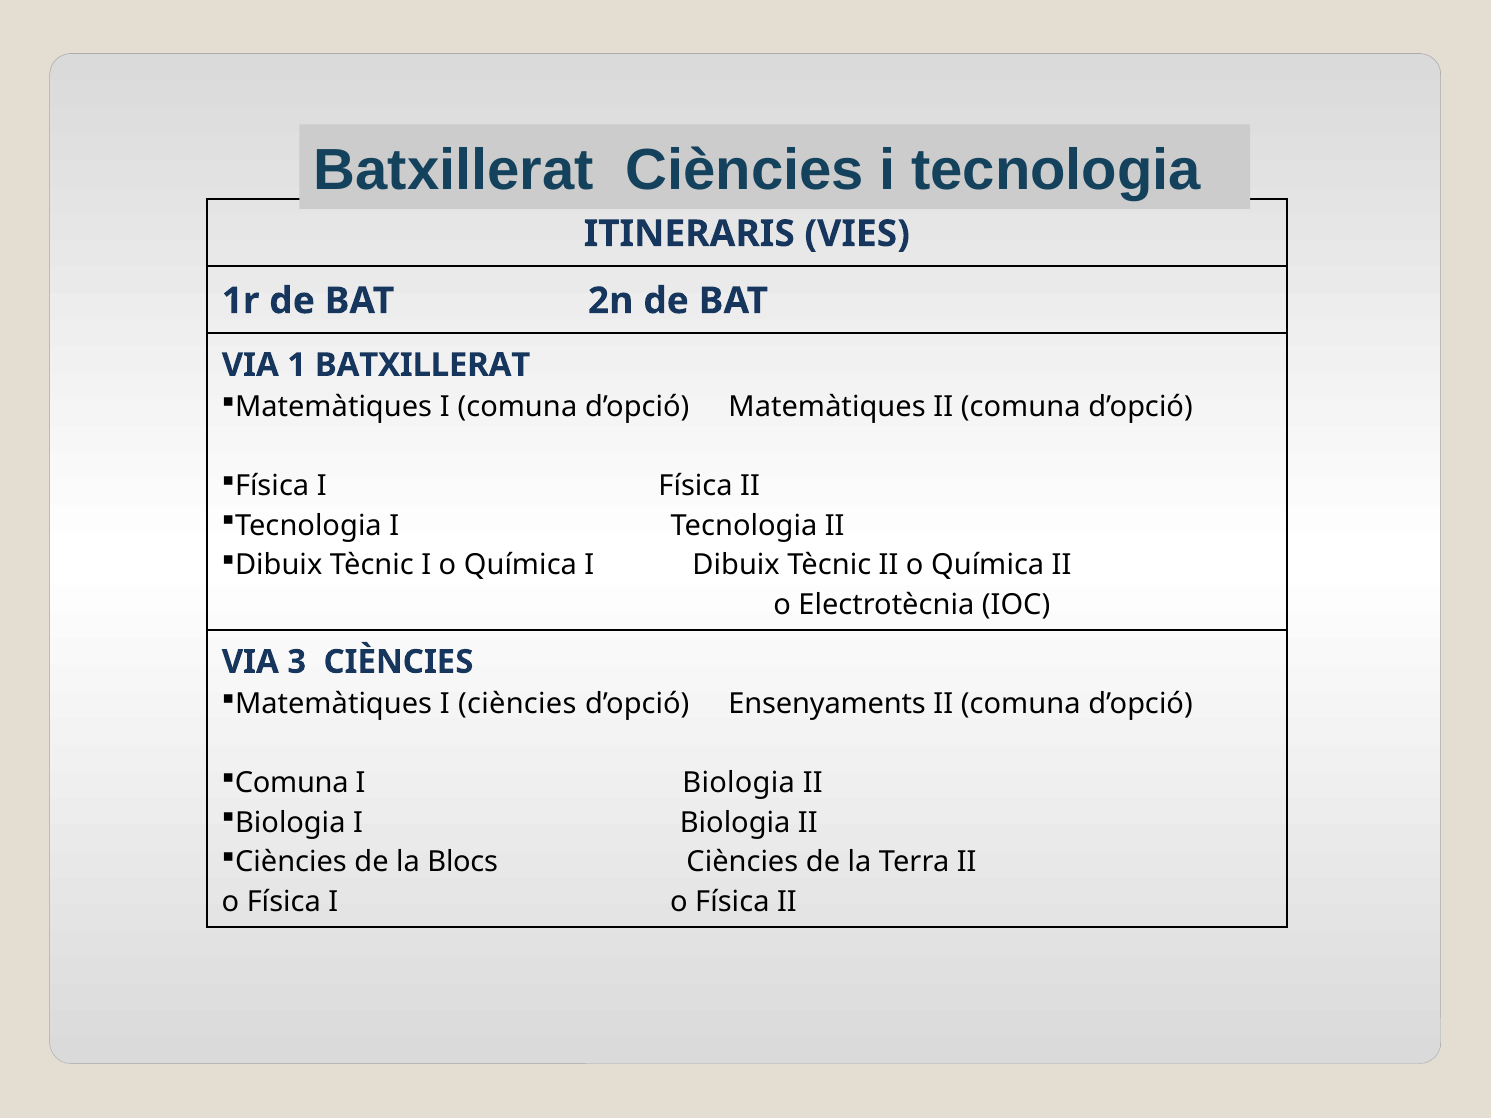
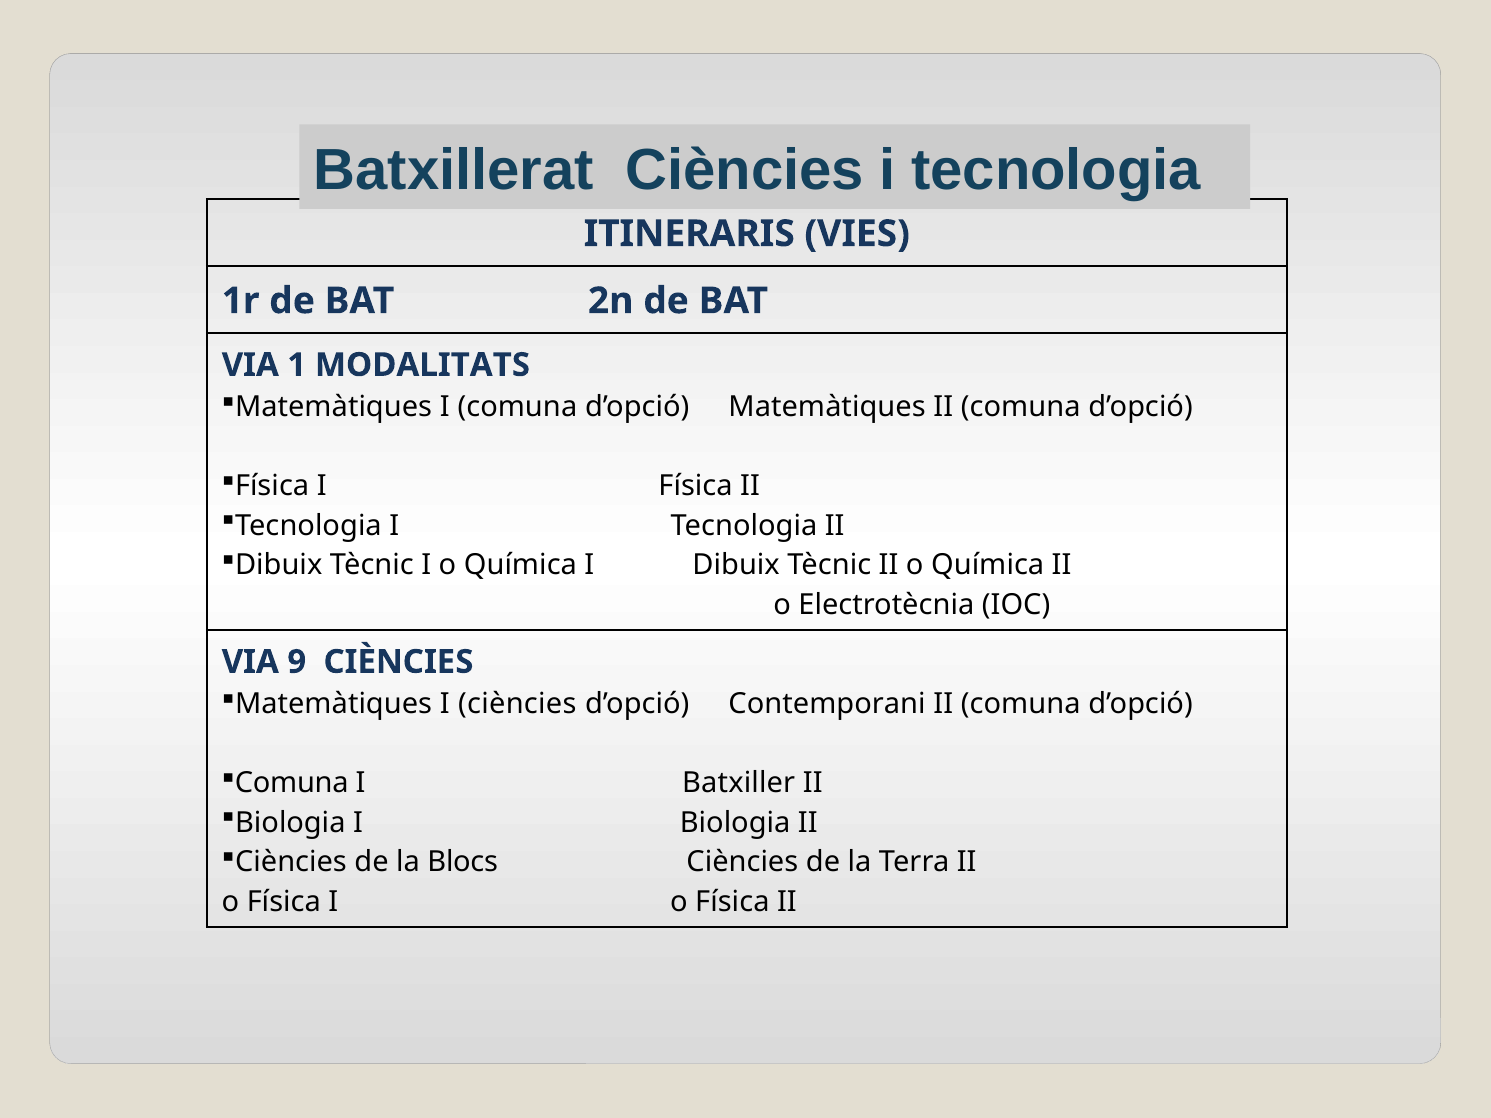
1 BATXILLERAT: BATXILLERAT -> MODALITATS
3: 3 -> 9
Ensenyaments: Ensenyaments -> Contemporani
Biologia at (739, 783): Biologia -> Batxiller
